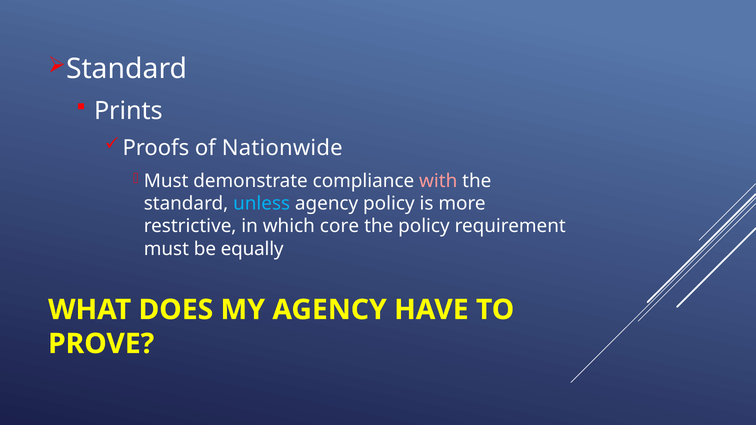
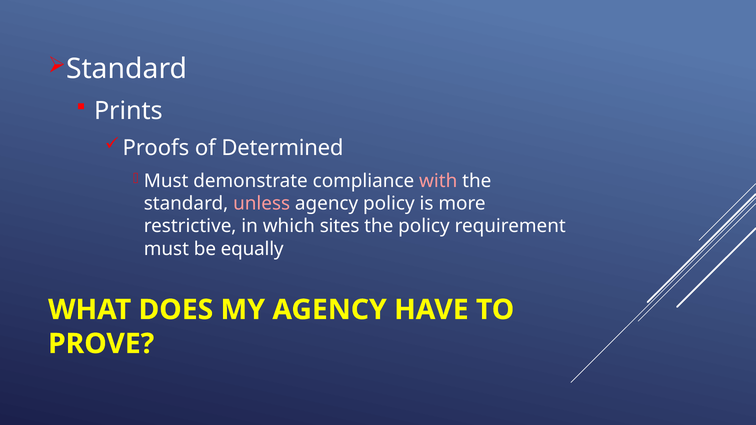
Nationwide: Nationwide -> Determined
unless colour: light blue -> pink
core: core -> sites
